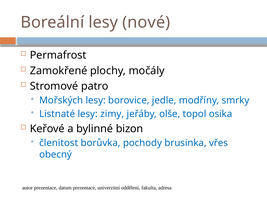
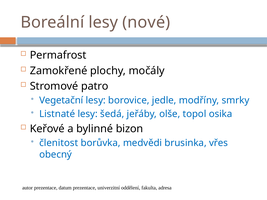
Mořských: Mořských -> Vegetační
zimy: zimy -> šedá
pochody: pochody -> medvědi
